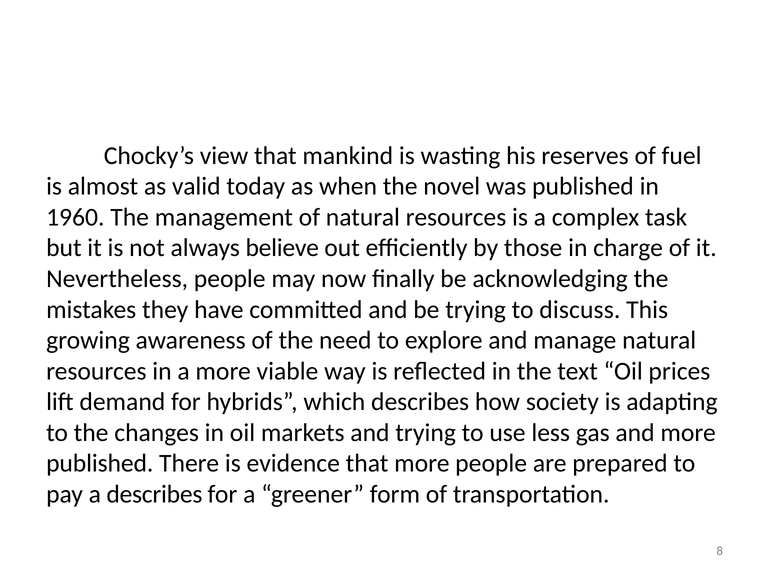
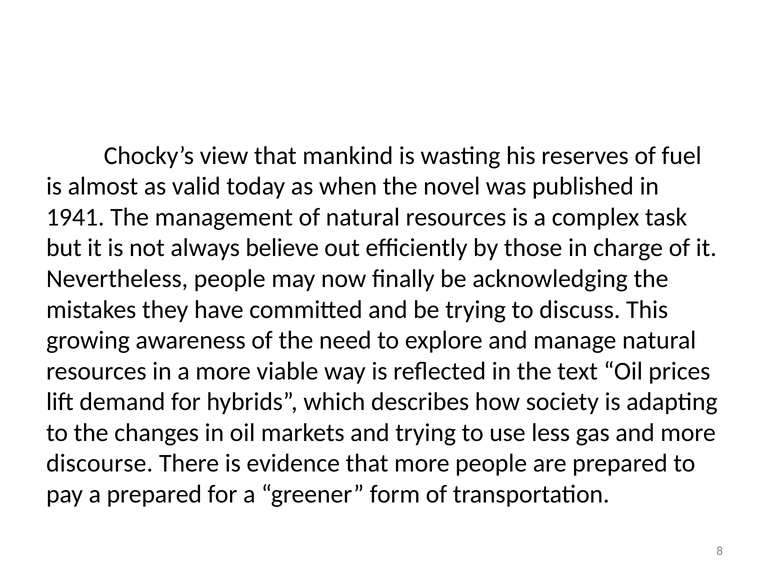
1960: 1960 -> 1941
published at (100, 463): published -> discourse
a describes: describes -> prepared
